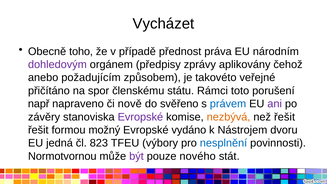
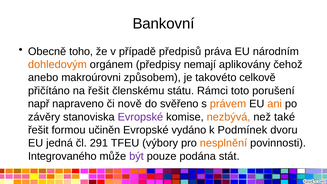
Vycházet: Vycházet -> Bankovní
přednost: přednost -> předpisů
dohledovým colour: purple -> orange
zprávy: zprávy -> nemají
požadujícím: požadujícím -> makroúrovni
veřejné: veřejné -> celkově
na spor: spor -> řešit
právem colour: blue -> orange
ani colour: purple -> orange
než řešit: řešit -> také
možný: možný -> učiněn
Nástrojem: Nástrojem -> Podmínek
823: 823 -> 291
nesplnění colour: blue -> orange
Normotvornou: Normotvornou -> Integrovaného
nového: nového -> podána
